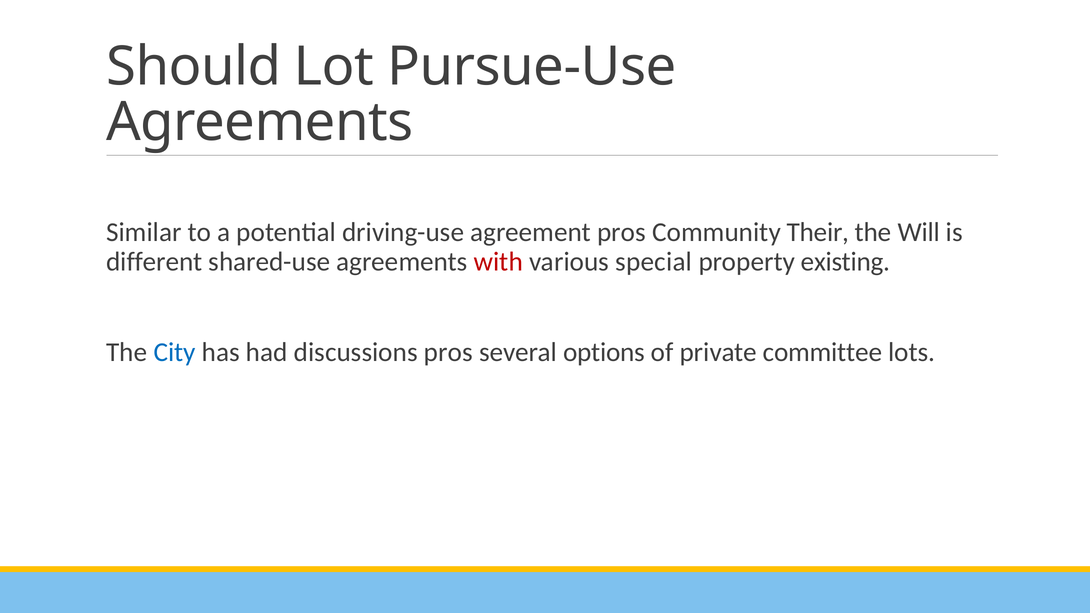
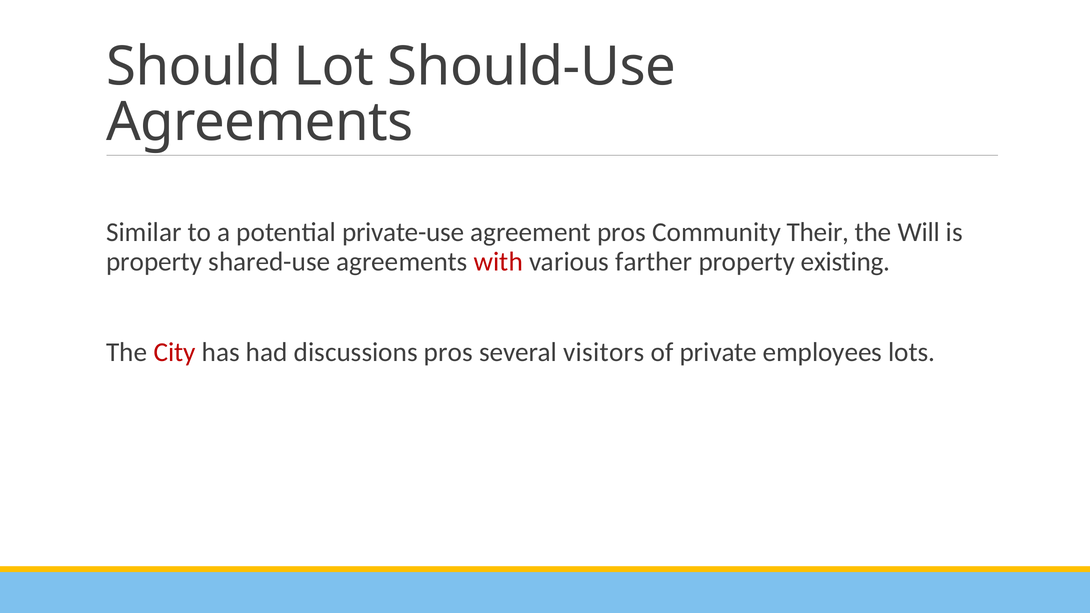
Pursue-Use: Pursue-Use -> Should-Use
driving-use: driving-use -> private-use
different at (154, 262): different -> property
special: special -> farther
City colour: blue -> red
options: options -> visitors
committee: committee -> employees
